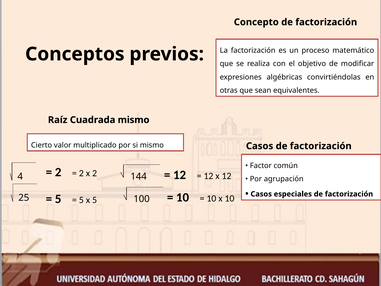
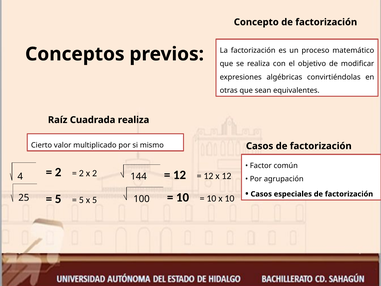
Cuadrada mismo: mismo -> realiza
